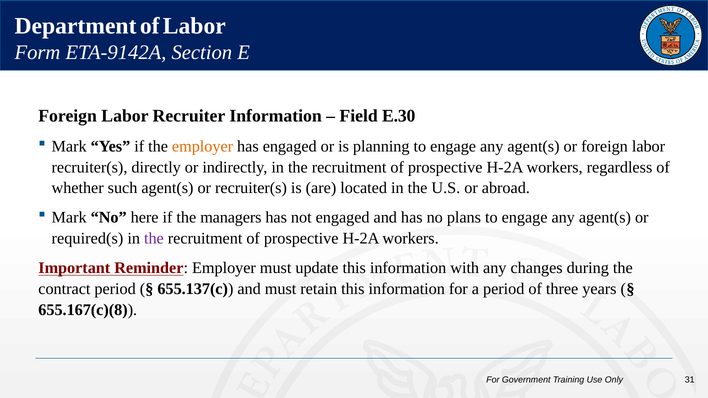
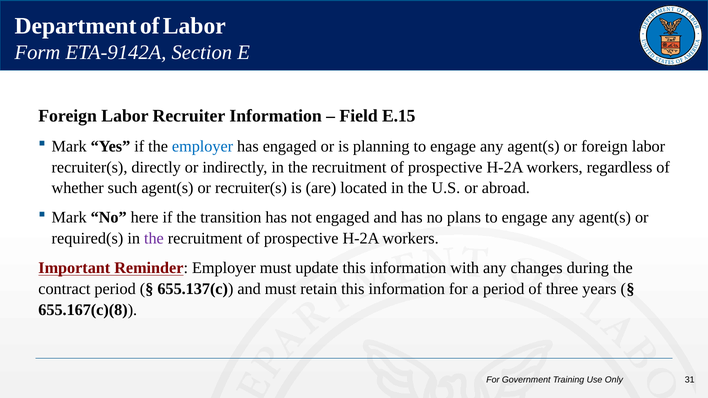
E.30: E.30 -> E.15
employer at (203, 146) colour: orange -> blue
managers: managers -> transition
